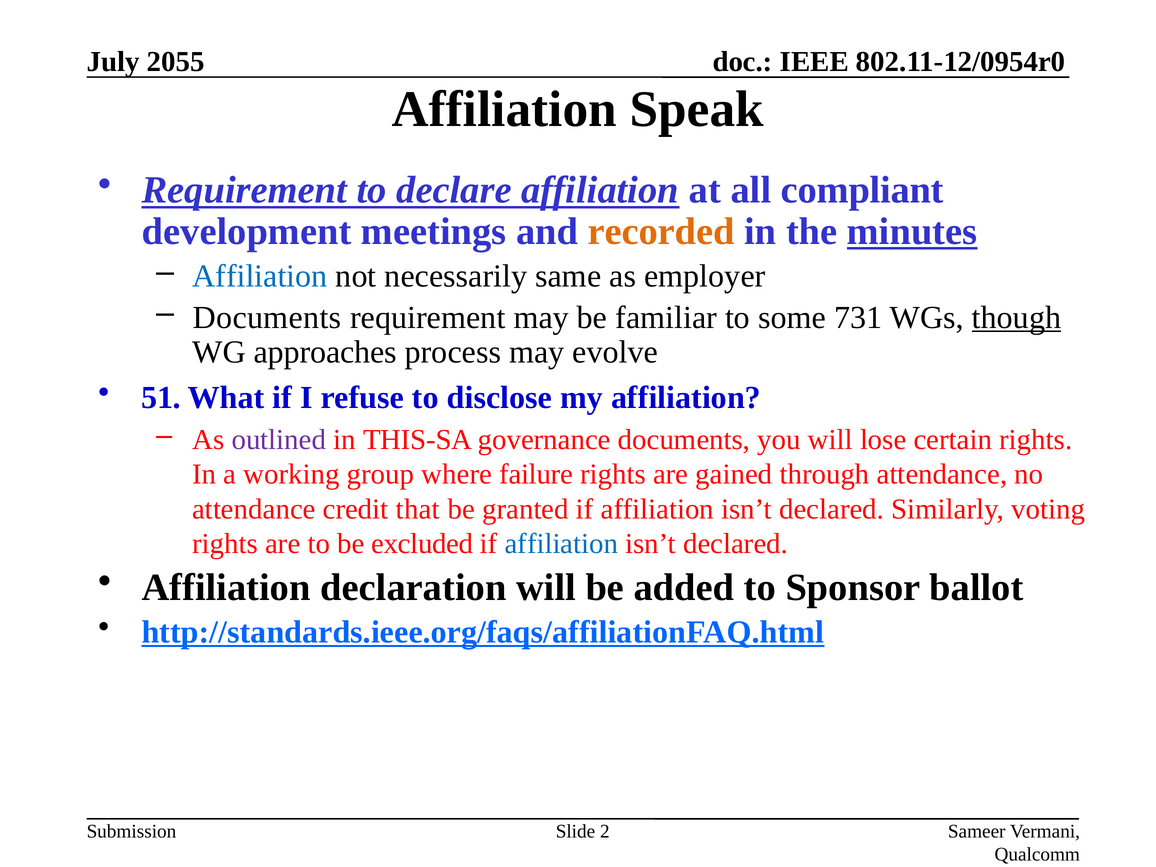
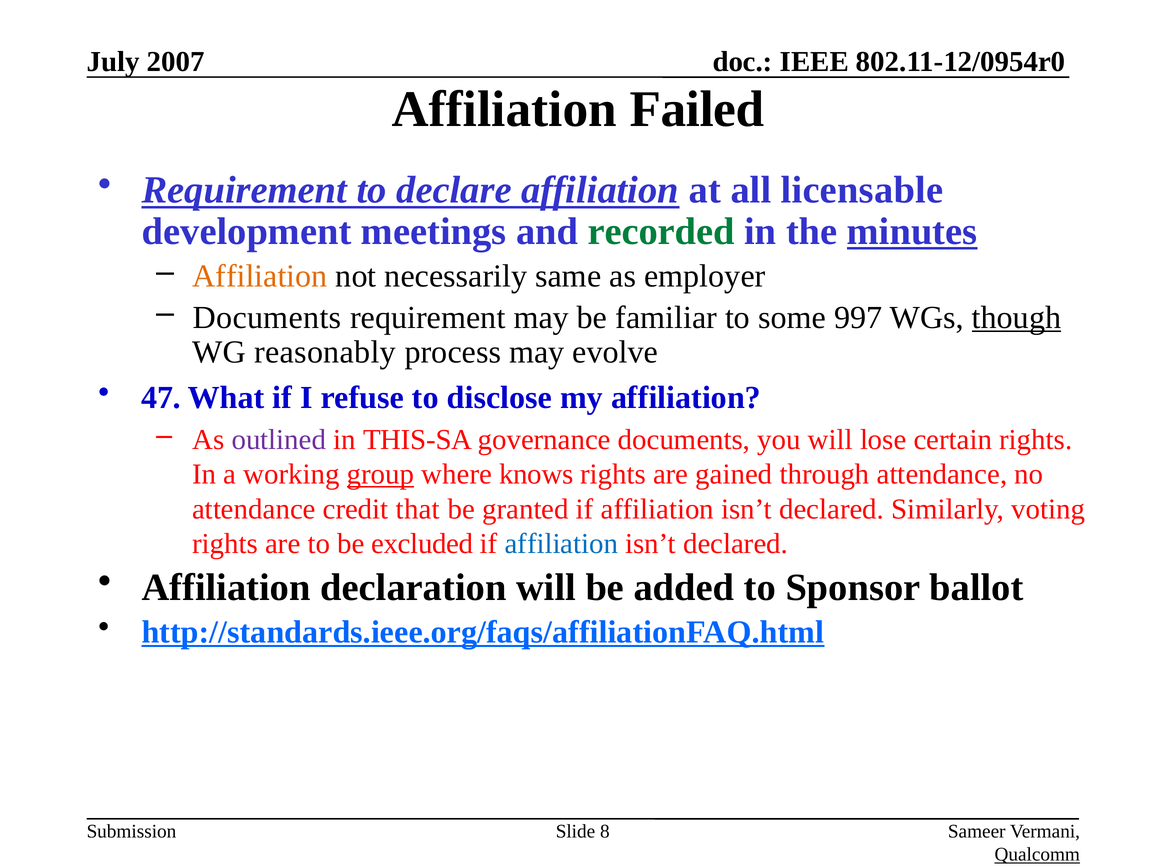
2055: 2055 -> 2007
Speak: Speak -> Failed
compliant: compliant -> licensable
recorded colour: orange -> green
Affiliation at (260, 276) colour: blue -> orange
731: 731 -> 997
approaches: approaches -> reasonably
51: 51 -> 47
group underline: none -> present
failure: failure -> knows
2: 2 -> 8
Qualcomm underline: none -> present
